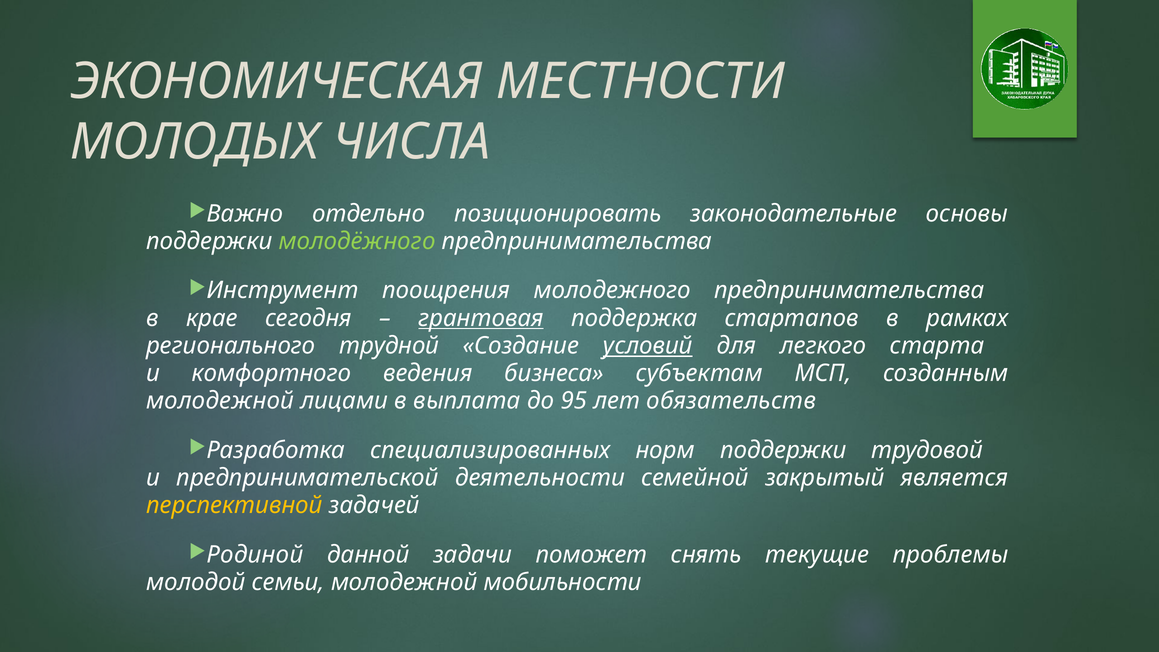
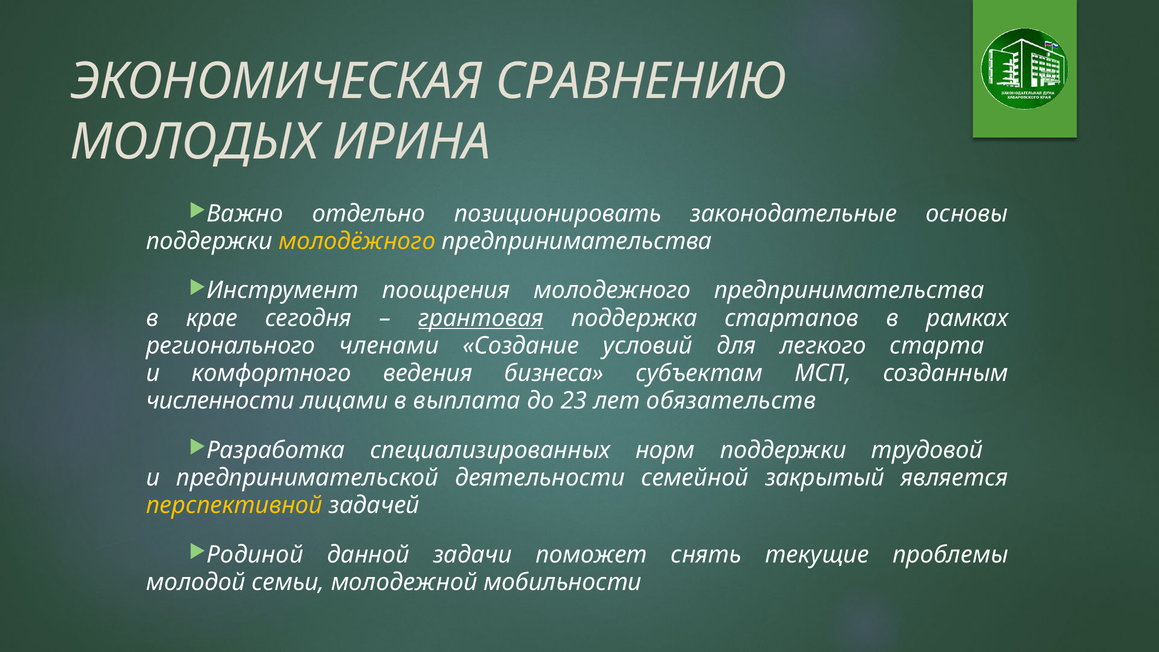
МЕСТНОСТИ: МЕСТНОСТИ -> СРАВНЕНИЮ
ЧИСЛА: ЧИСЛА -> ИРИНА
молодёжного colour: light green -> yellow
трудной: трудной -> членами
условий underline: present -> none
молодежной at (220, 401): молодежной -> численности
95: 95 -> 23
